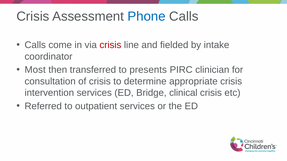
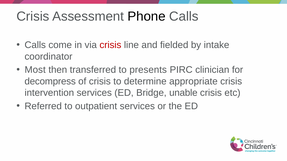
Phone colour: blue -> black
consultation: consultation -> decompress
clinical: clinical -> unable
